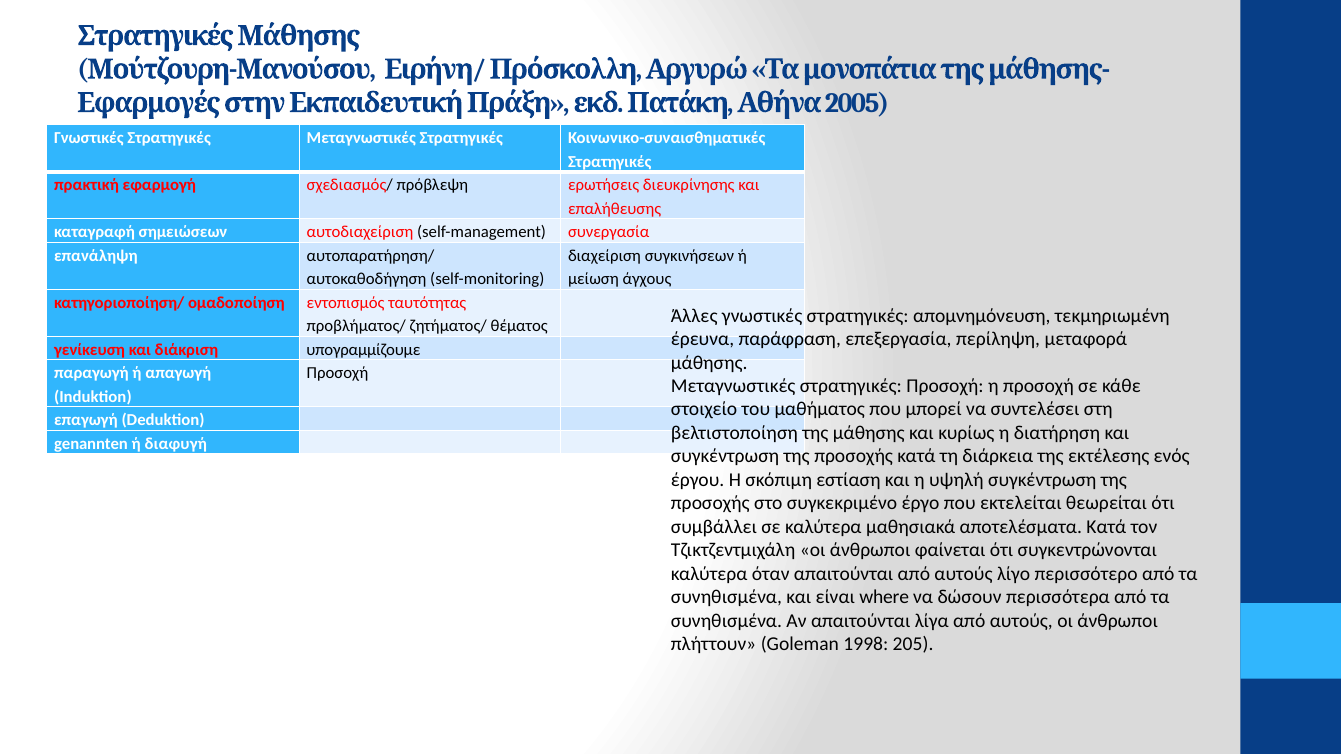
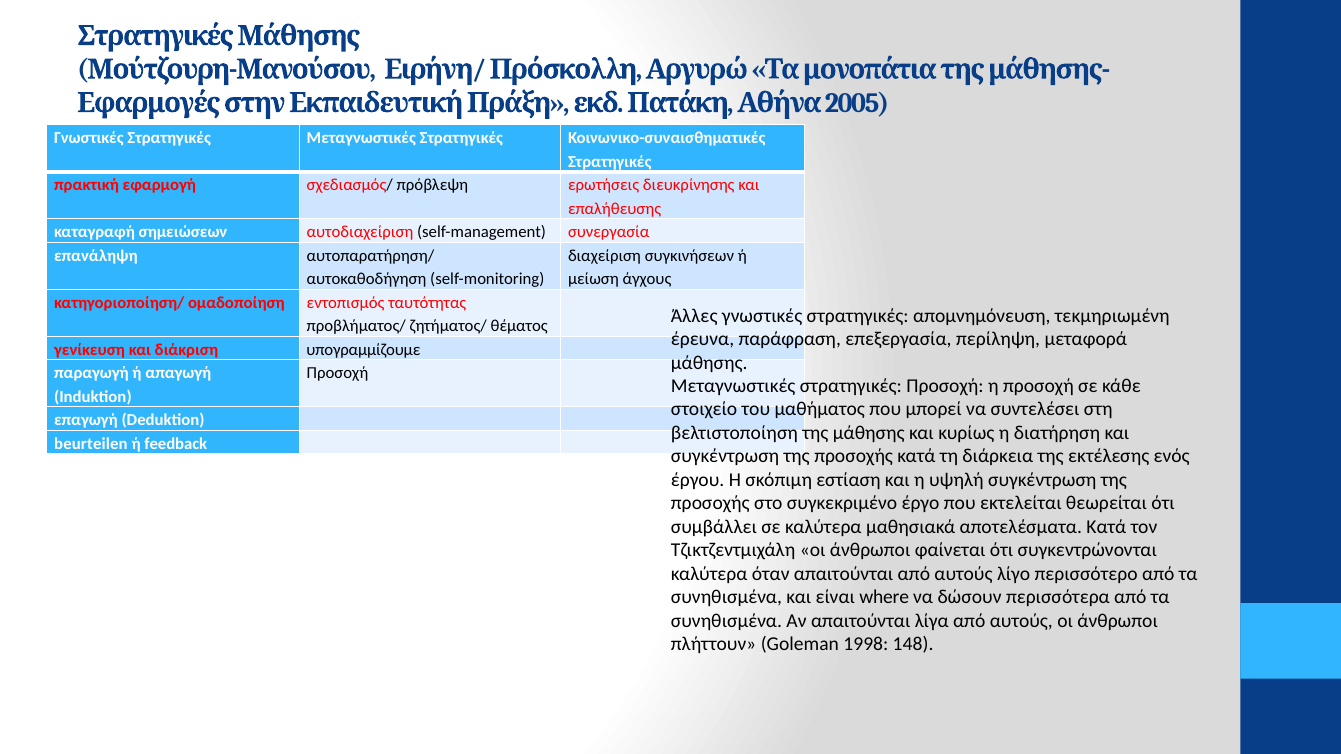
genannten: genannten -> beurteilen
διαφυγή: διαφυγή -> feedback
205: 205 -> 148
